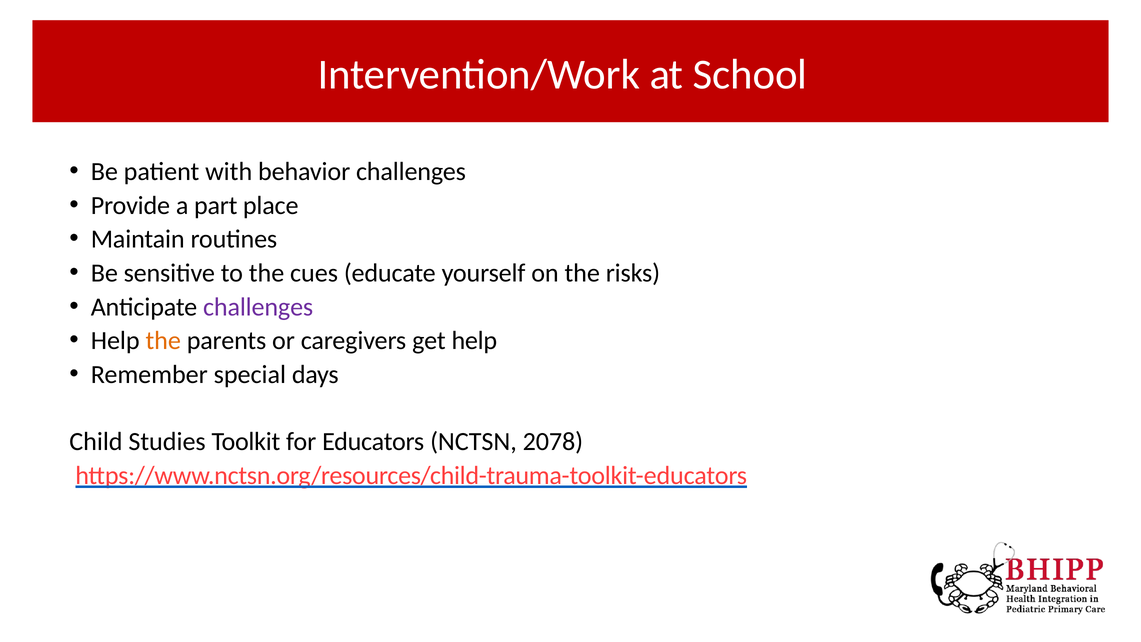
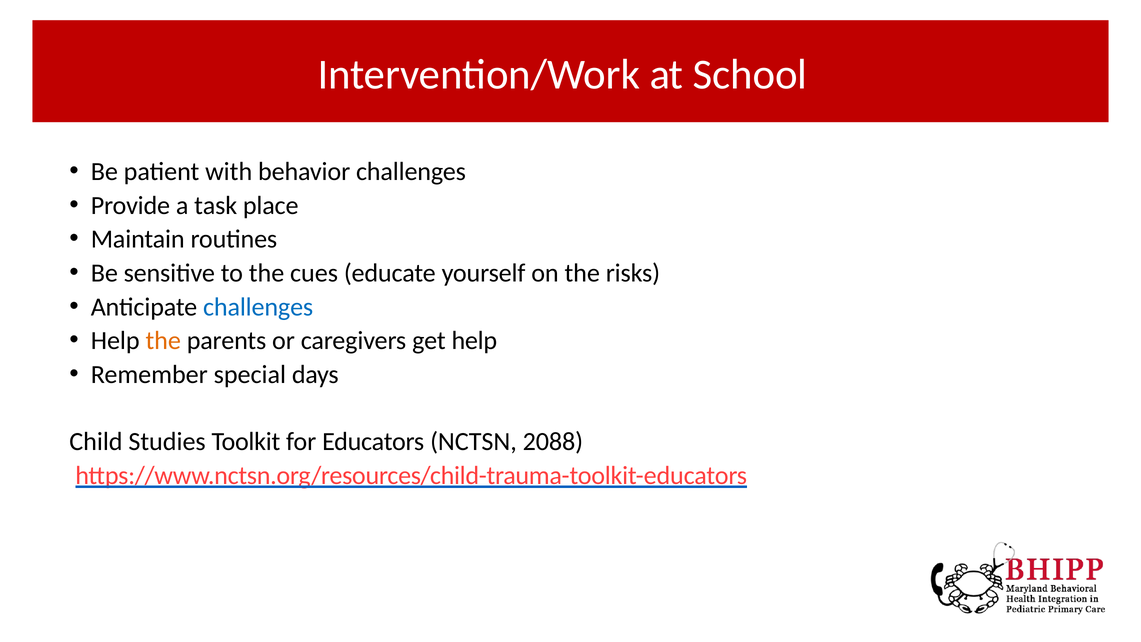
part: part -> task
challenges at (258, 307) colour: purple -> blue
2078: 2078 -> 2088
